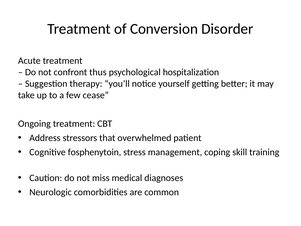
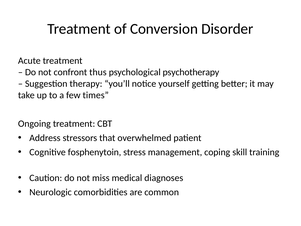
hospitalization: hospitalization -> psychotherapy
cease: cease -> times
